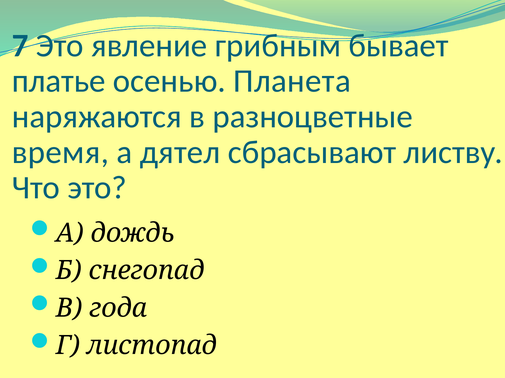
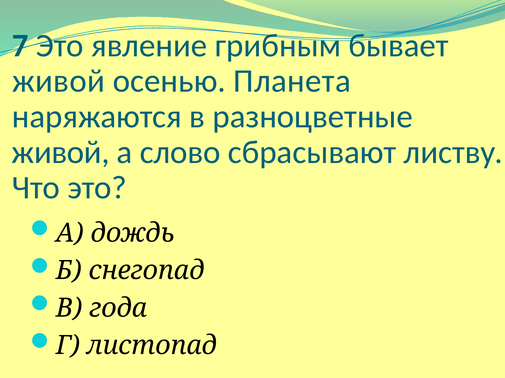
платье at (59, 81): платье -> живой
время at (60, 152): время -> живой
дятел: дятел -> слово
